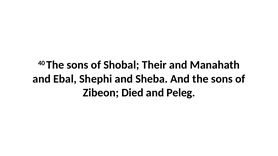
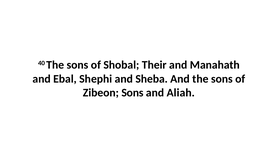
Zibeon Died: Died -> Sons
Peleg: Peleg -> Aliah
